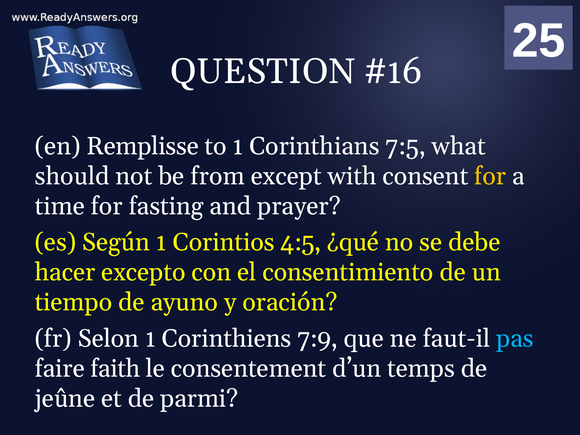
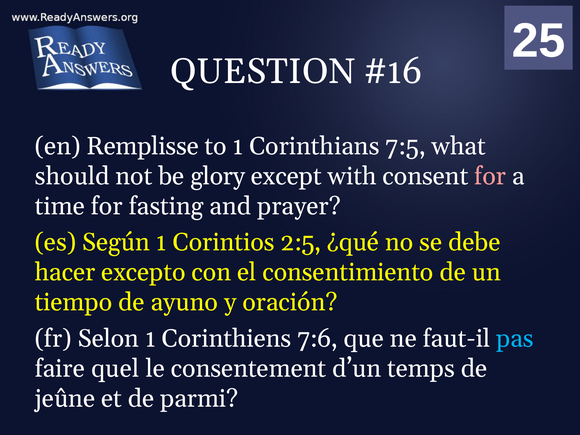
from: from -> glory
for at (490, 176) colour: yellow -> pink
4:5: 4:5 -> 2:5
7:9: 7:9 -> 7:6
faith: faith -> quel
